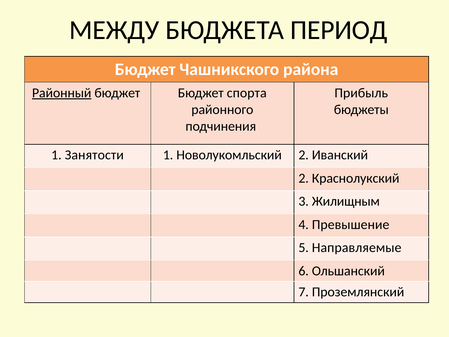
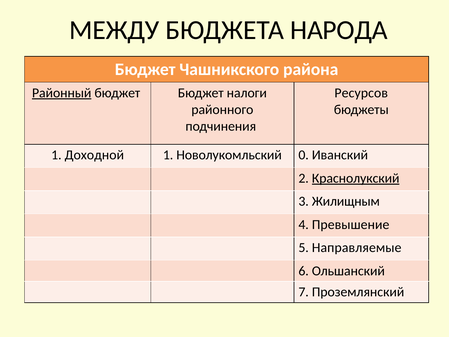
ПЕРИОД: ПЕРИОД -> НАРОДА
спорта: спорта -> налоги
Прибыль: Прибыль -> Ресурсов
Занятости: Занятости -> Доходной
Новолукомльский 2: 2 -> 0
Краснолукский underline: none -> present
